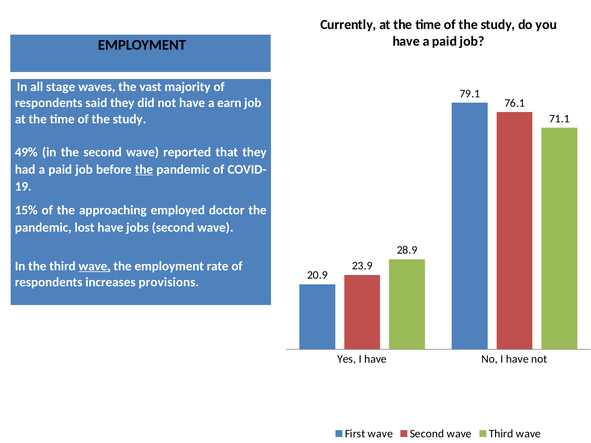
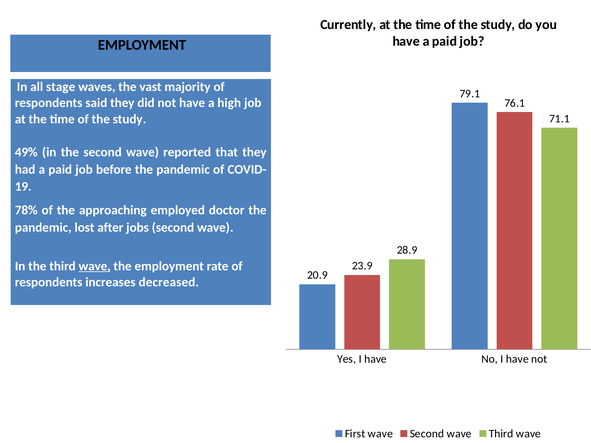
earn: earn -> high
the at (144, 170) underline: present -> none
15%: 15% -> 78%
lost have: have -> after
provisions: provisions -> decreased
